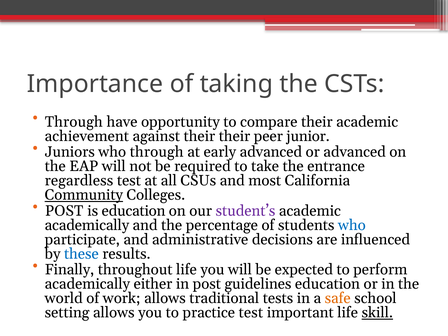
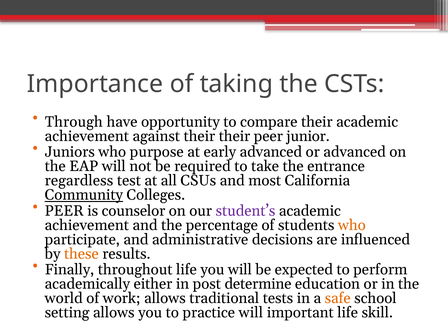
who through: through -> purpose
POST at (64, 211): POST -> PEER
is education: education -> counselor
academically at (87, 225): academically -> achievement
who at (352, 225) colour: blue -> orange
these colour: blue -> orange
guidelines: guidelines -> determine
practice test: test -> will
skill underline: present -> none
